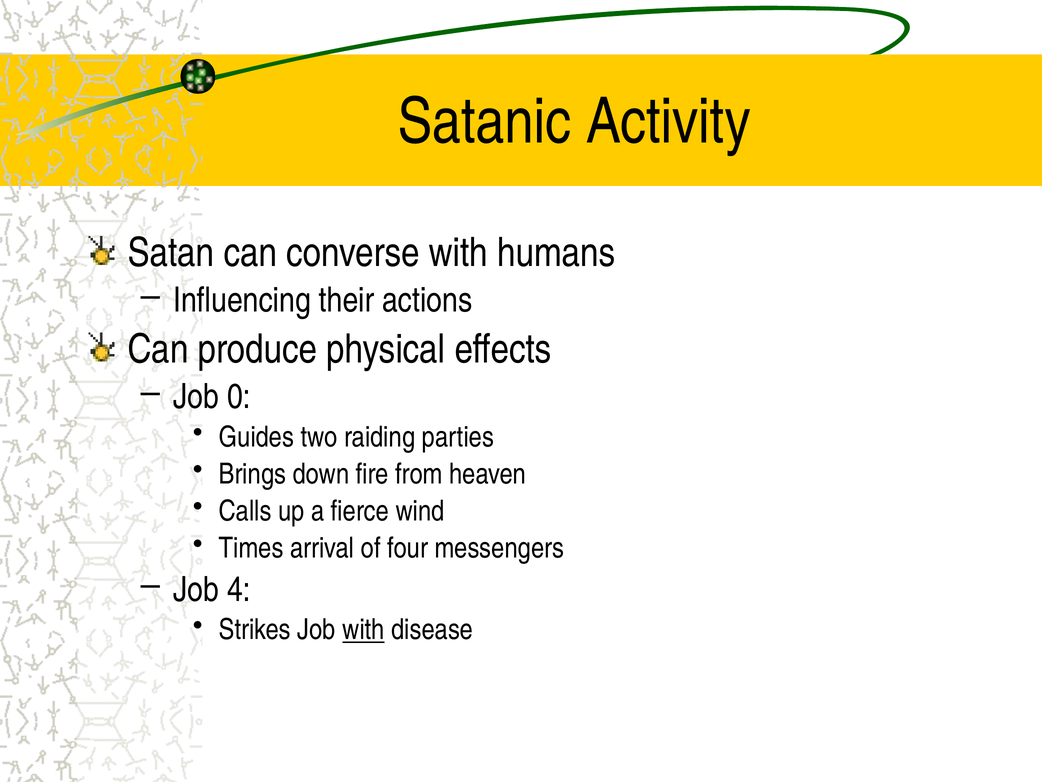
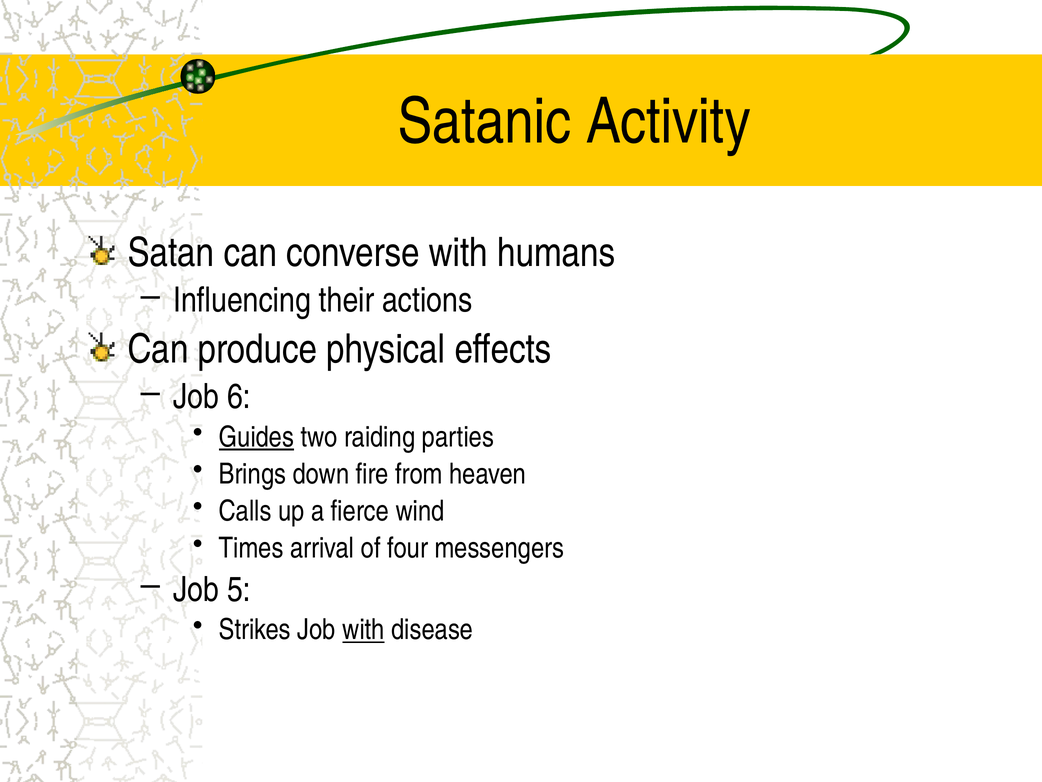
0: 0 -> 6
Guides underline: none -> present
4: 4 -> 5
